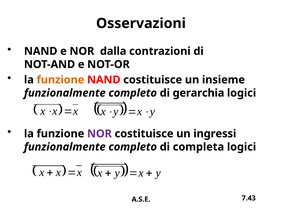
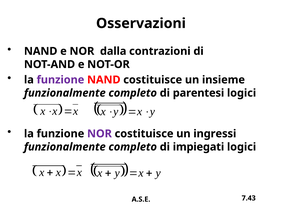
funzione at (60, 80) colour: orange -> purple
gerarchia: gerarchia -> parentesi
completa: completa -> impiegati
